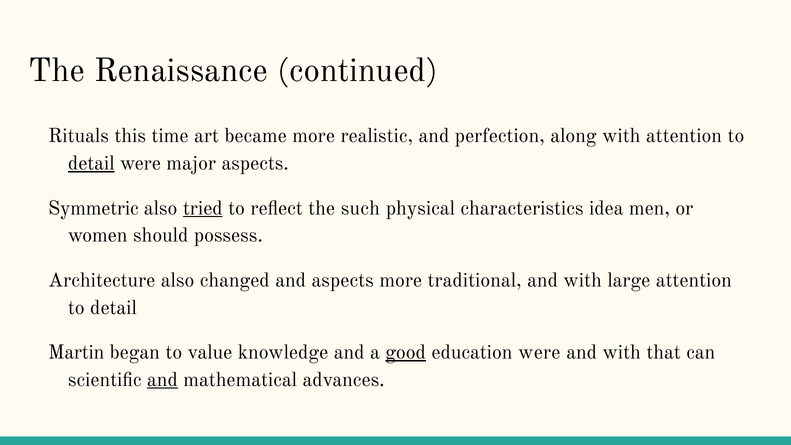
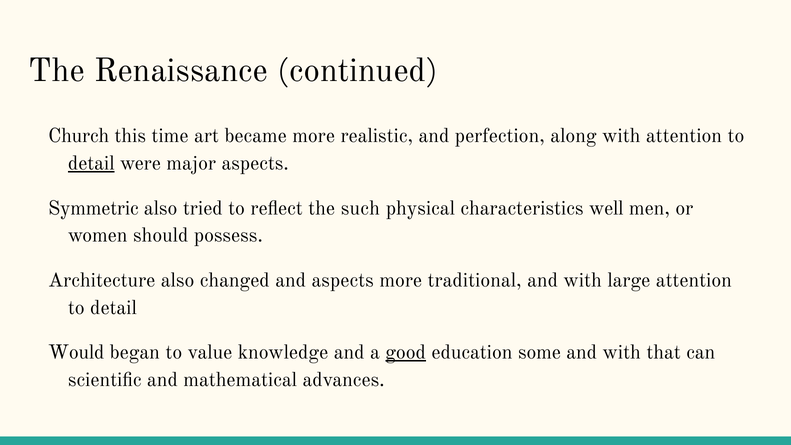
Rituals: Rituals -> Church
tried underline: present -> none
idea: idea -> well
Martin: Martin -> Would
education were: were -> some
and at (162, 380) underline: present -> none
